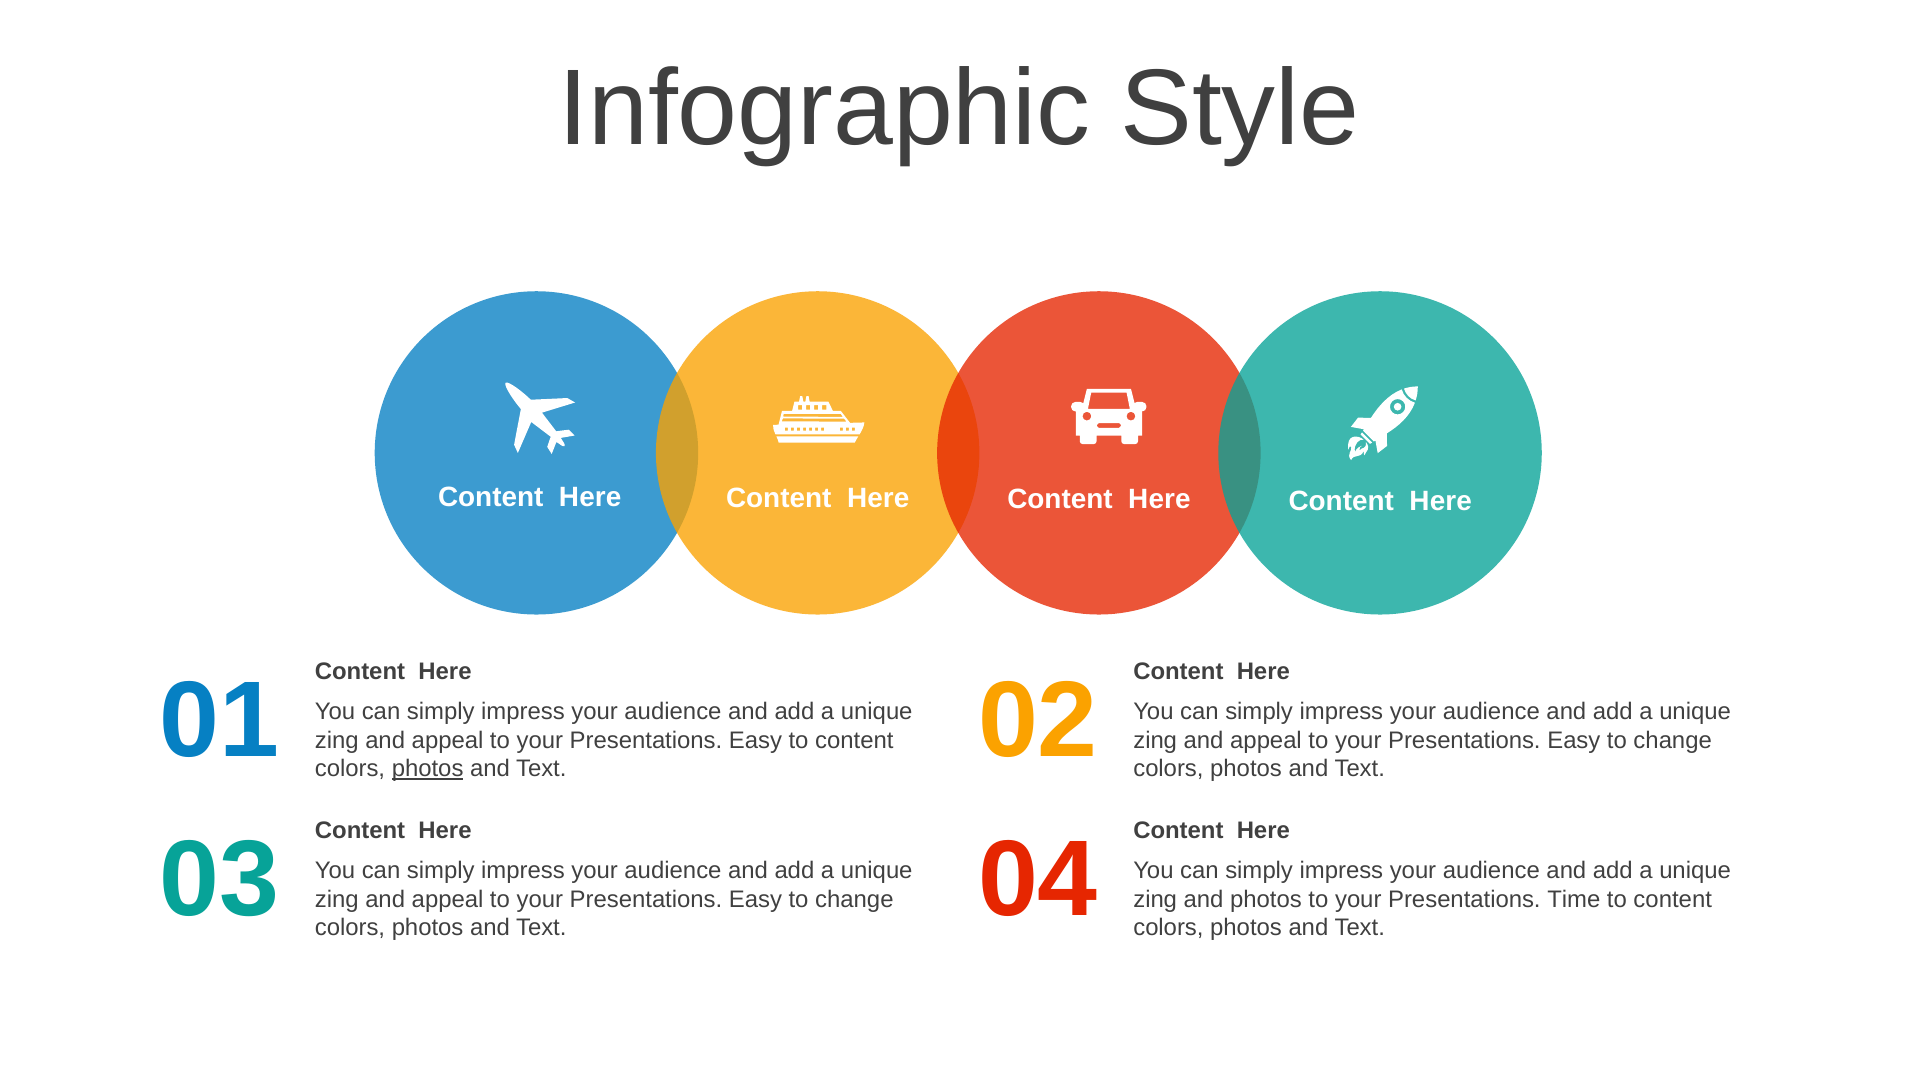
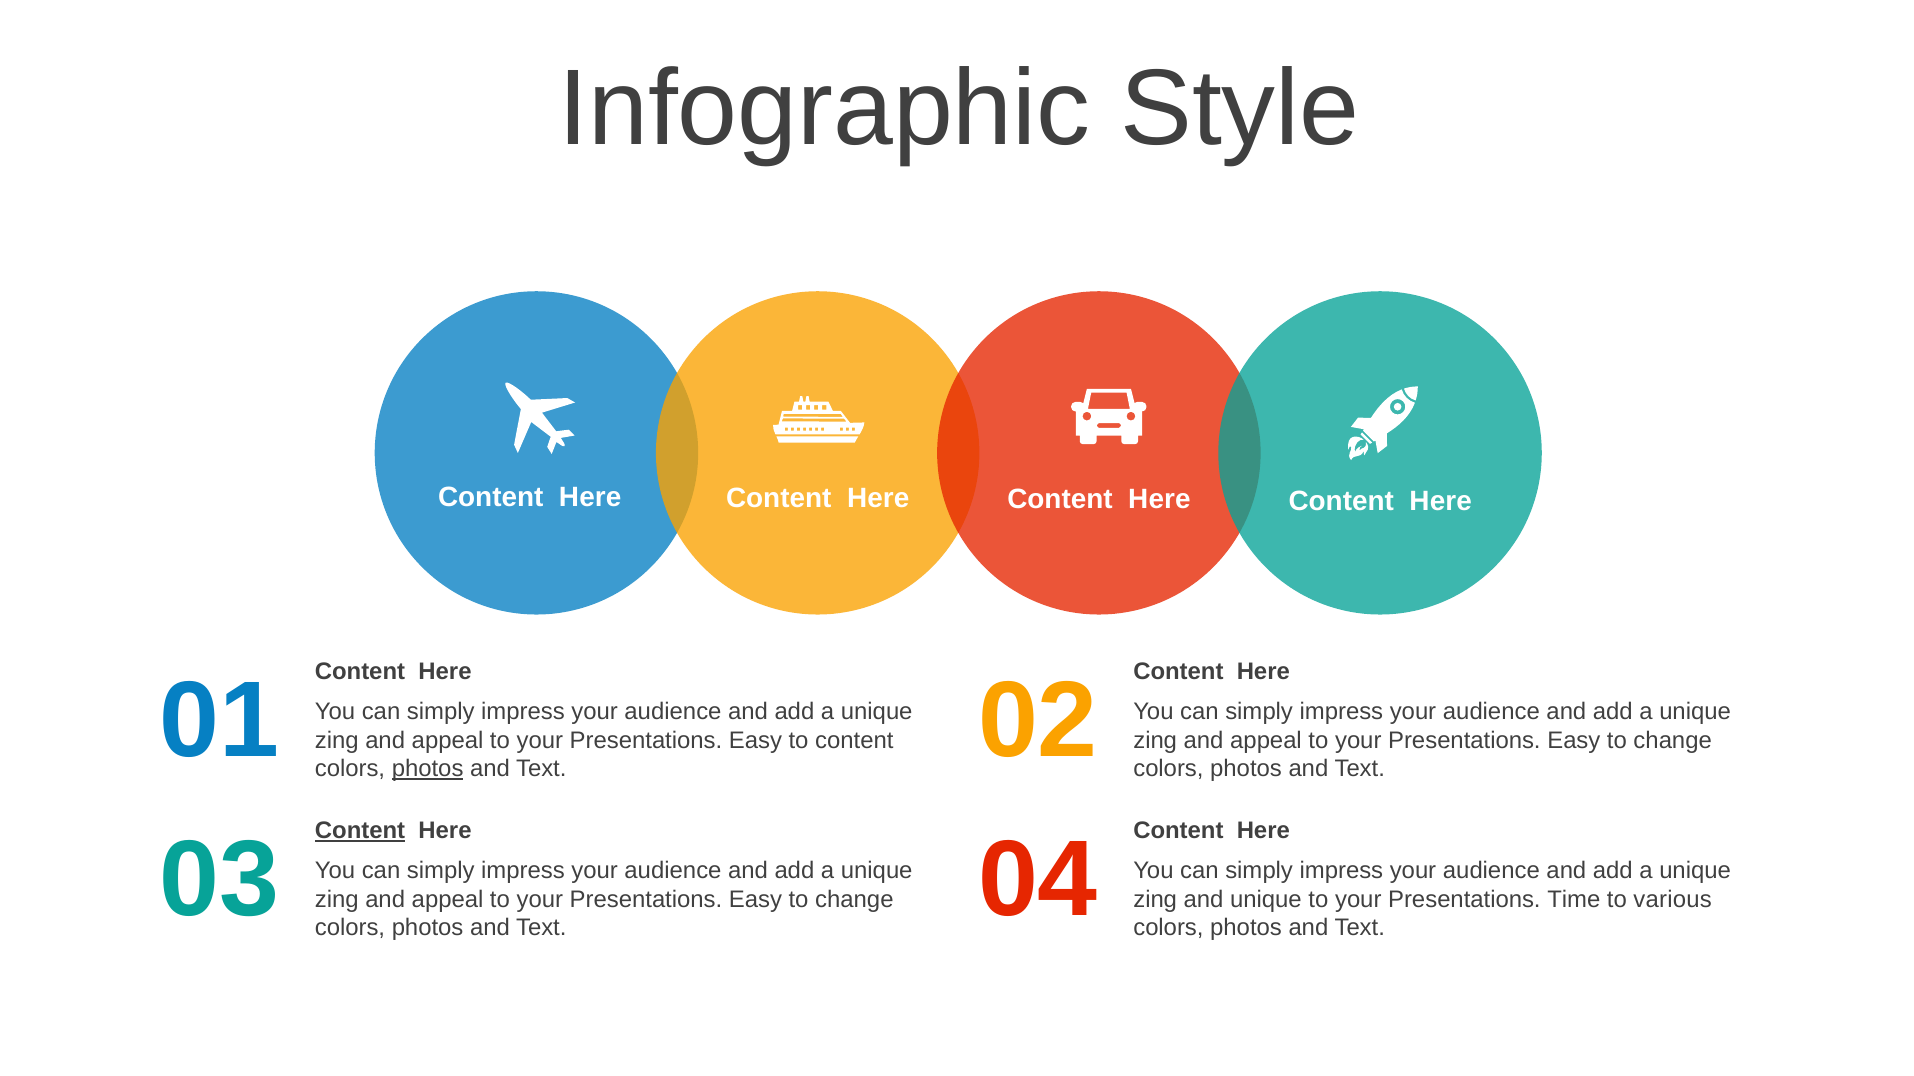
Content at (360, 831) underline: none -> present
and photos: photos -> unique
content at (1673, 900): content -> various
